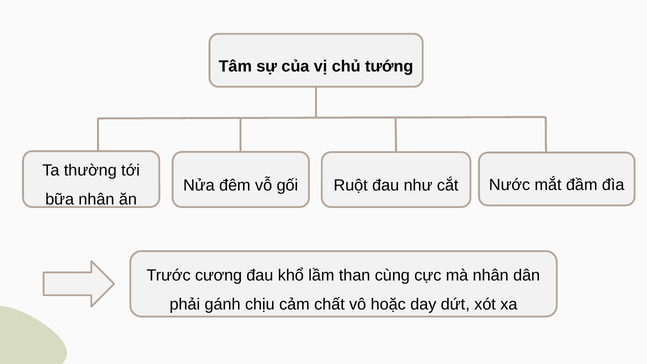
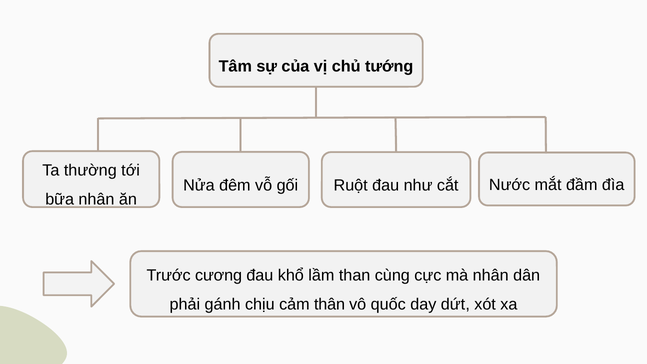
chất: chất -> thân
hoặc: hoặc -> quốc
